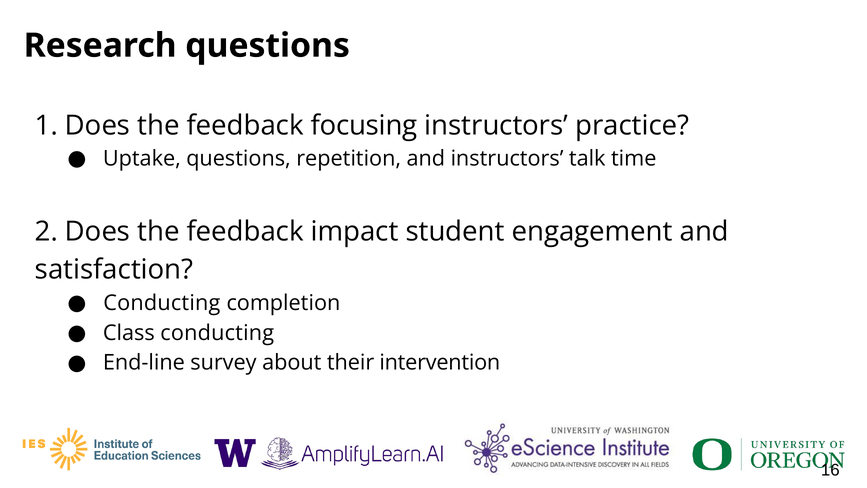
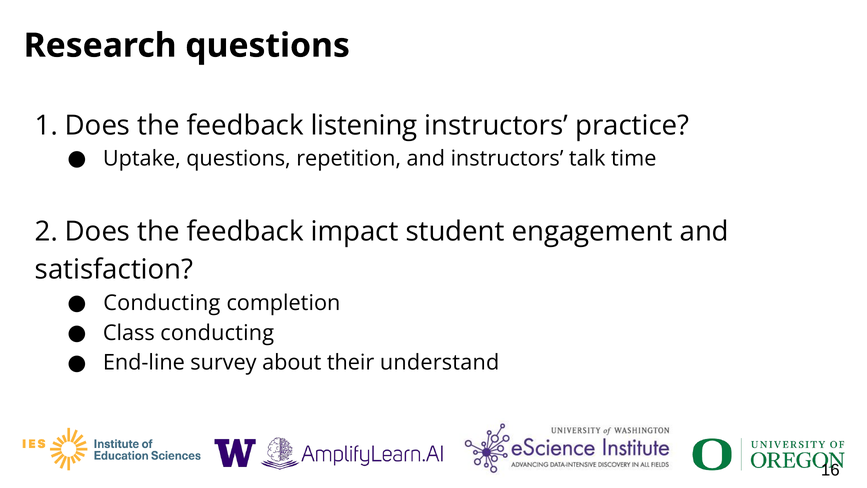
focusing: focusing -> listening
intervention: intervention -> understand
